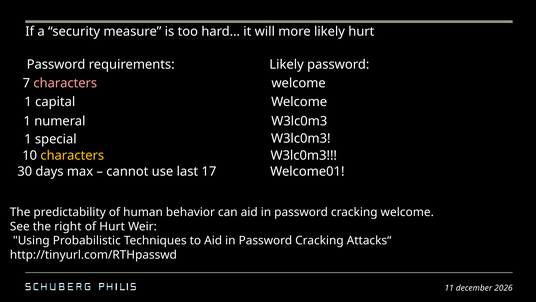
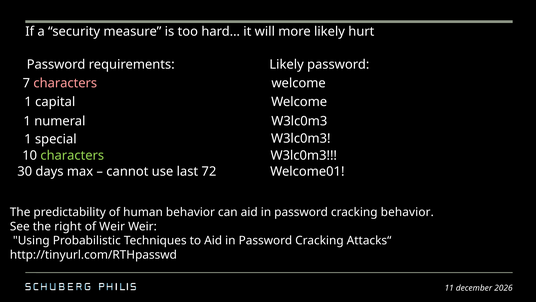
characters at (72, 155) colour: yellow -> light green
17: 17 -> 72
cracking welcome: welcome -> behavior
of Hurt: Hurt -> Weir
